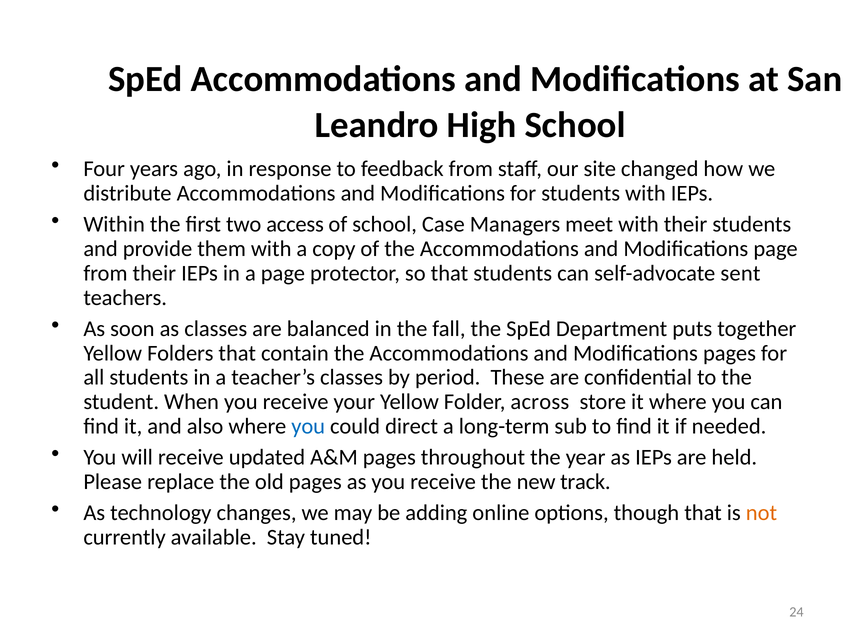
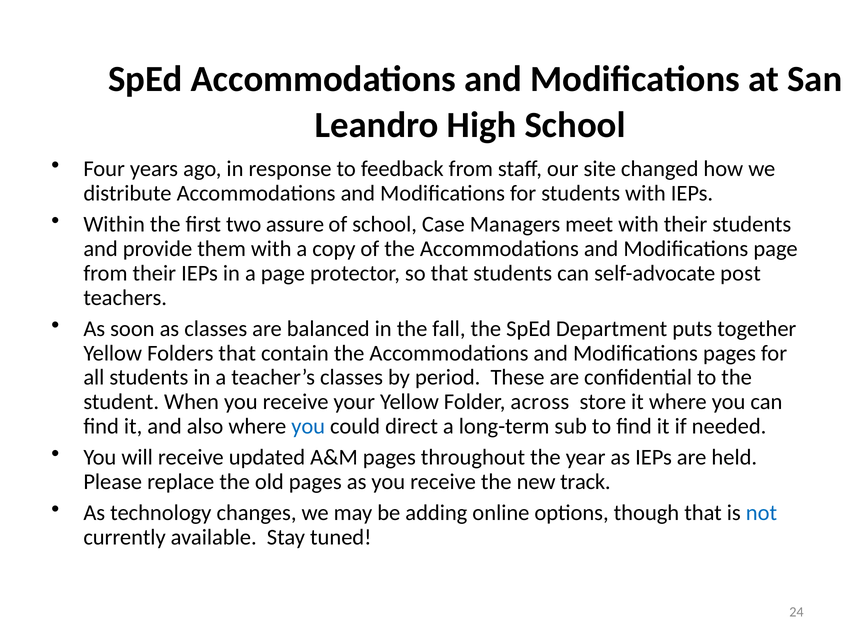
access: access -> assure
sent: sent -> post
not colour: orange -> blue
